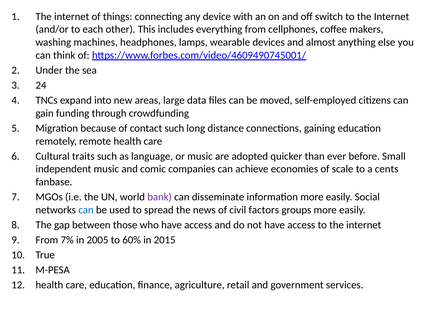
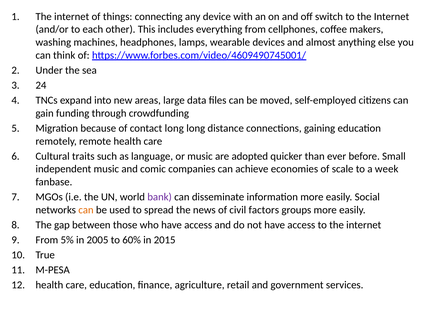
contact such: such -> long
cents: cents -> week
can at (86, 210) colour: blue -> orange
7%: 7% -> 5%
